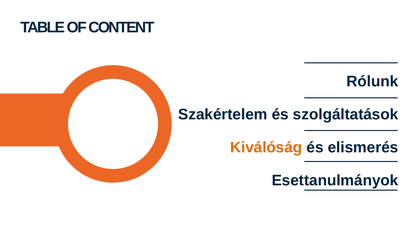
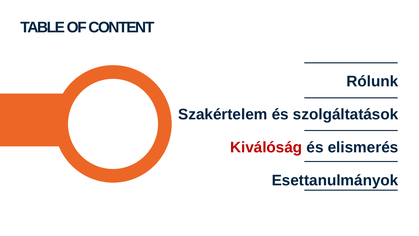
Kiválóság colour: orange -> red
